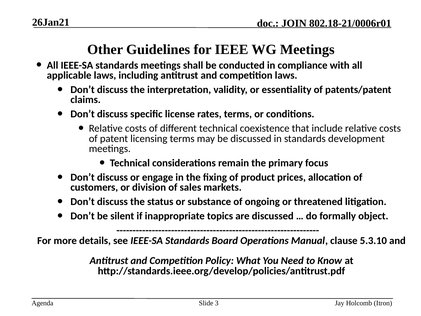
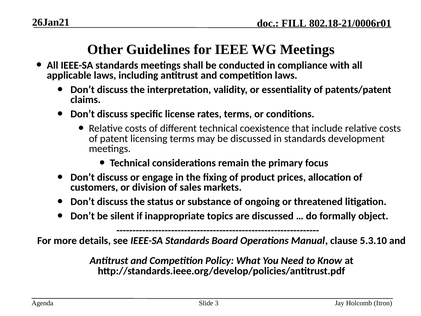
JOIN: JOIN -> FILL
